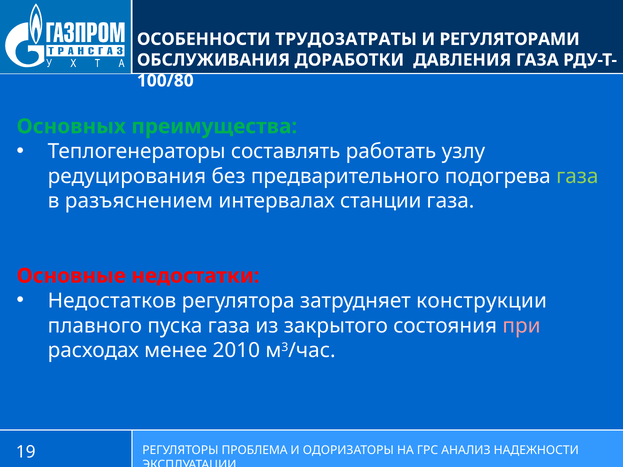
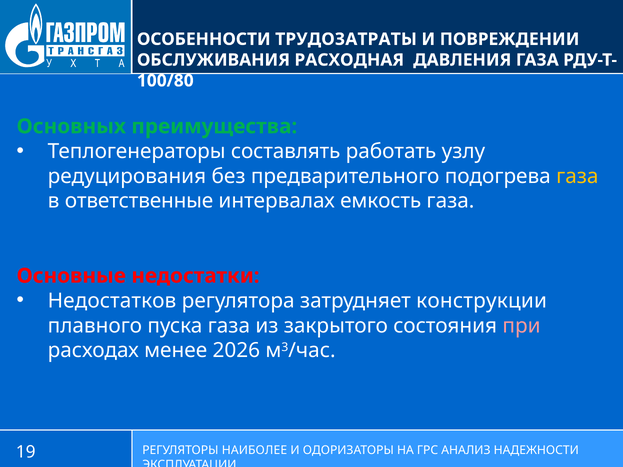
РЕГУЛЯТОРАМИ: РЕГУЛЯТОРАМИ -> ПОВРЕЖДЕНИИ
ДОРАБОТКИ: ДОРАБОТКИ -> РАСХОДНАЯ
газа at (577, 176) colour: light green -> yellow
разъяснением: разъяснением -> ответственные
станции: станции -> емкость
2010: 2010 -> 2026
ПРОБЛЕМА: ПРОБЛЕМА -> НАИБОЛЕЕ
